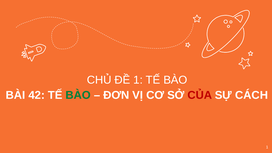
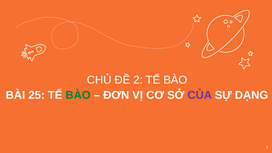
ĐỀ 1: 1 -> 2
42: 42 -> 25
CỦA colour: red -> purple
CÁCH: CÁCH -> DẠNG
